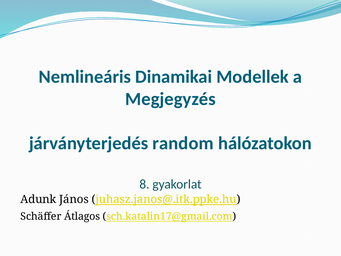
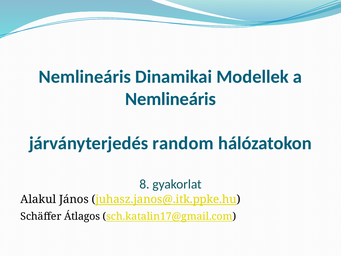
Megjegyzés at (170, 99): Megjegyzés -> Nemlineáris
Adunk: Adunk -> Alakul
